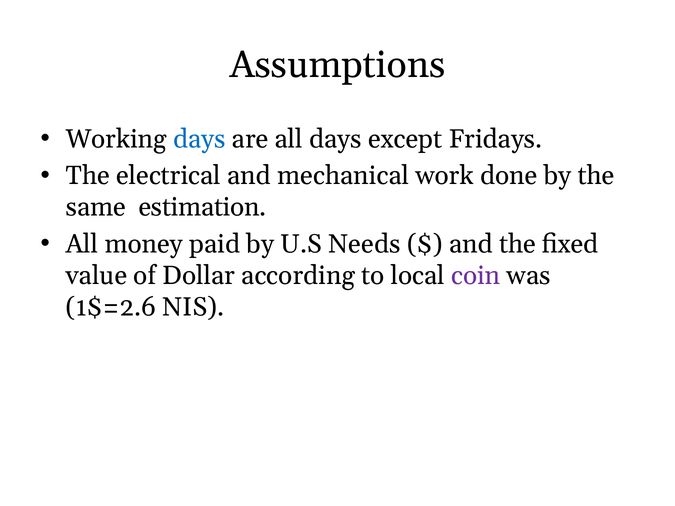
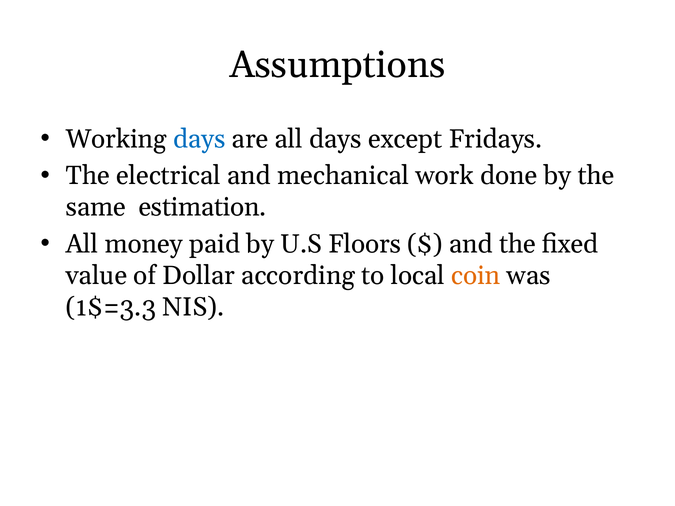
Needs: Needs -> Floors
coin colour: purple -> orange
1$=2.6: 1$=2.6 -> 1$=3.3
